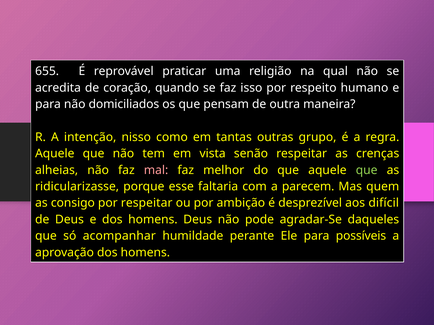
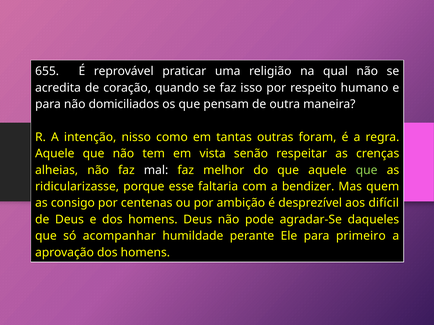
grupo: grupo -> foram
mal colour: pink -> white
parecem: parecem -> bendizer
por respeitar: respeitar -> centenas
possíveis: possíveis -> primeiro
